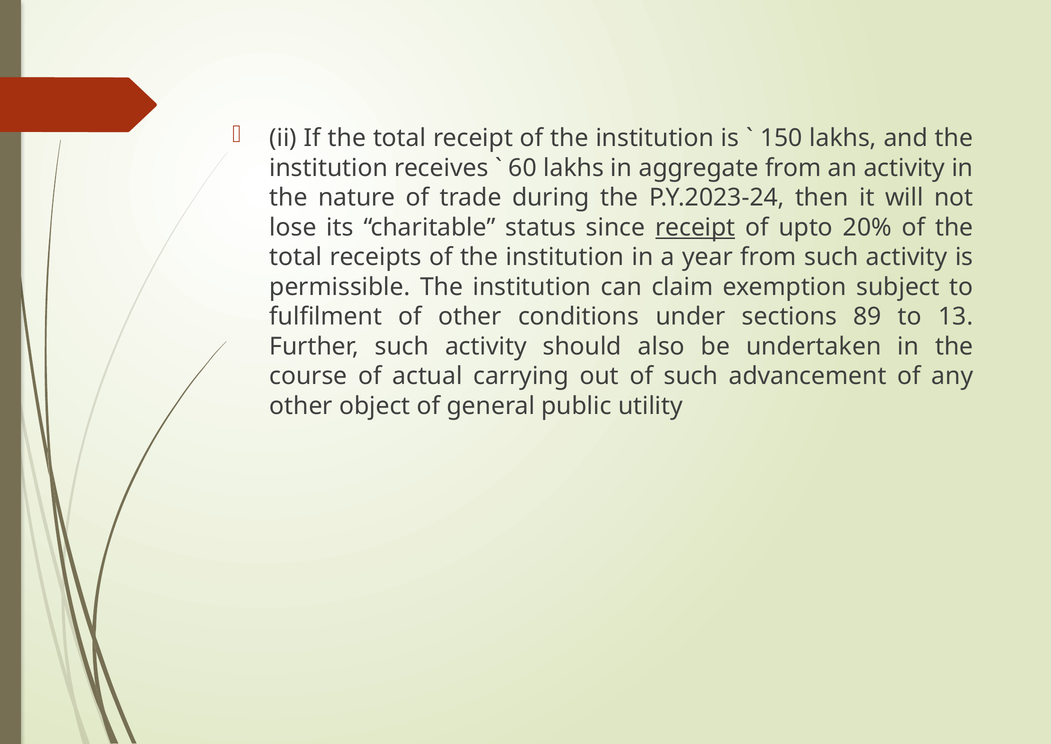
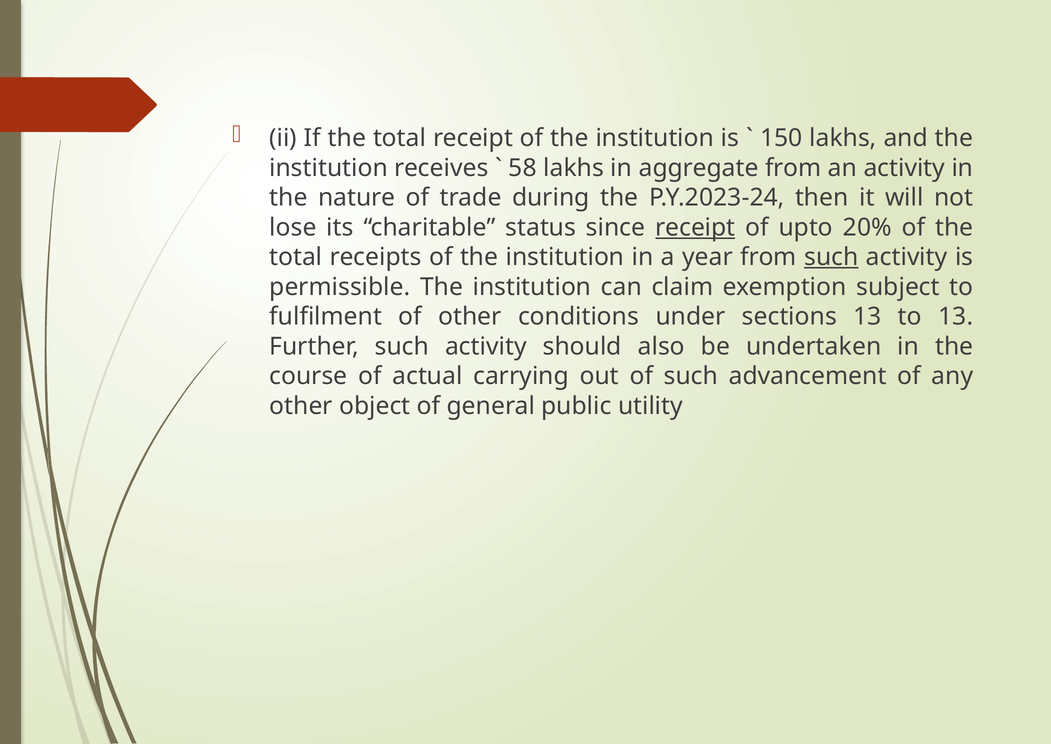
60: 60 -> 58
such at (831, 257) underline: none -> present
sections 89: 89 -> 13
